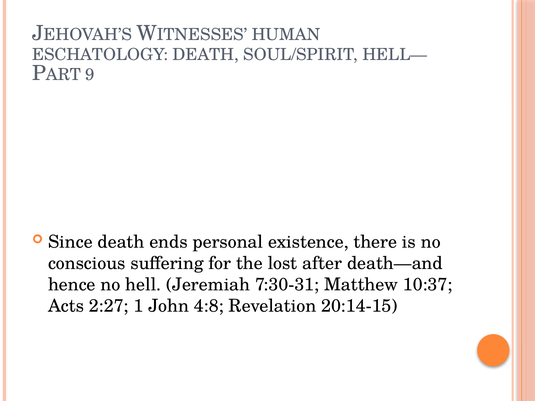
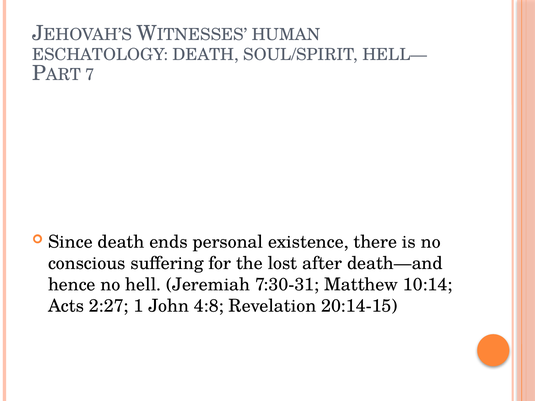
9: 9 -> 7
10:37: 10:37 -> 10:14
